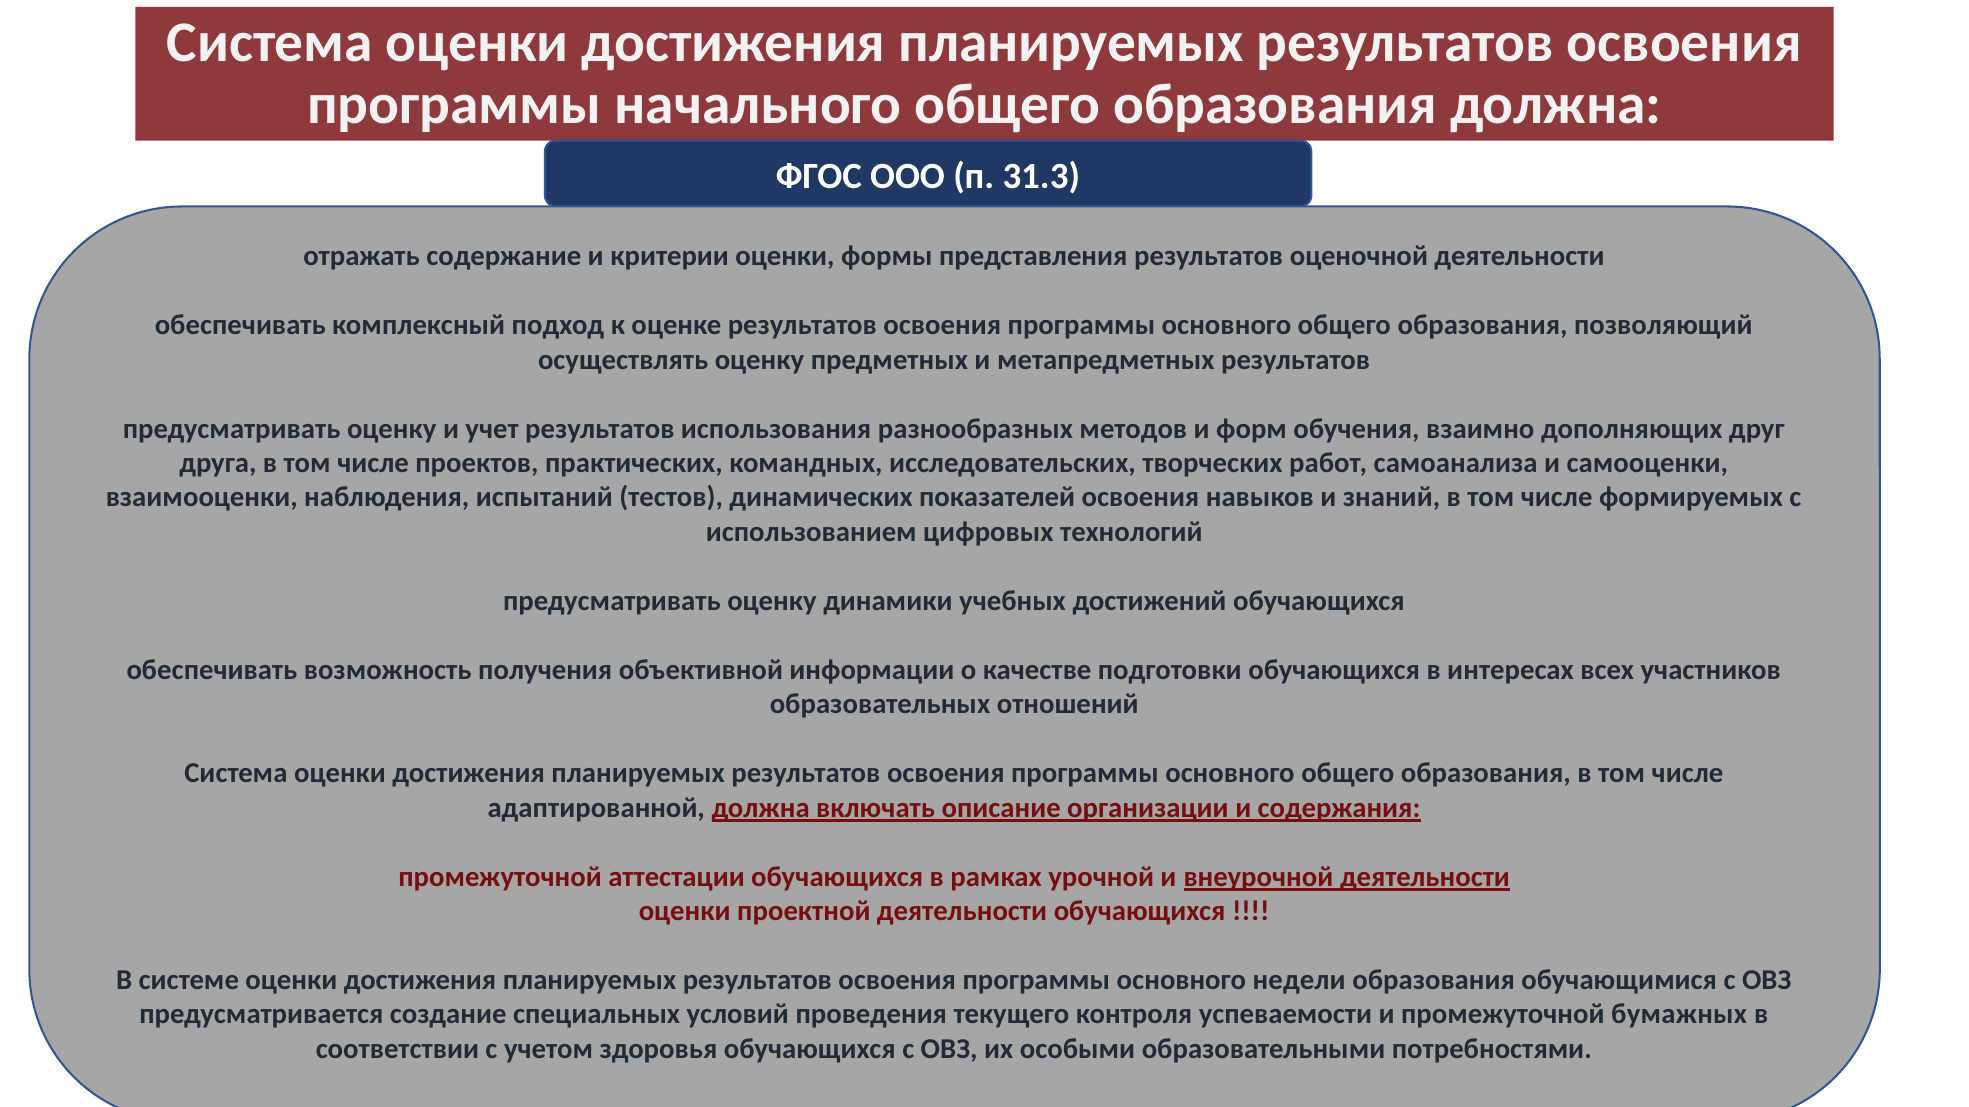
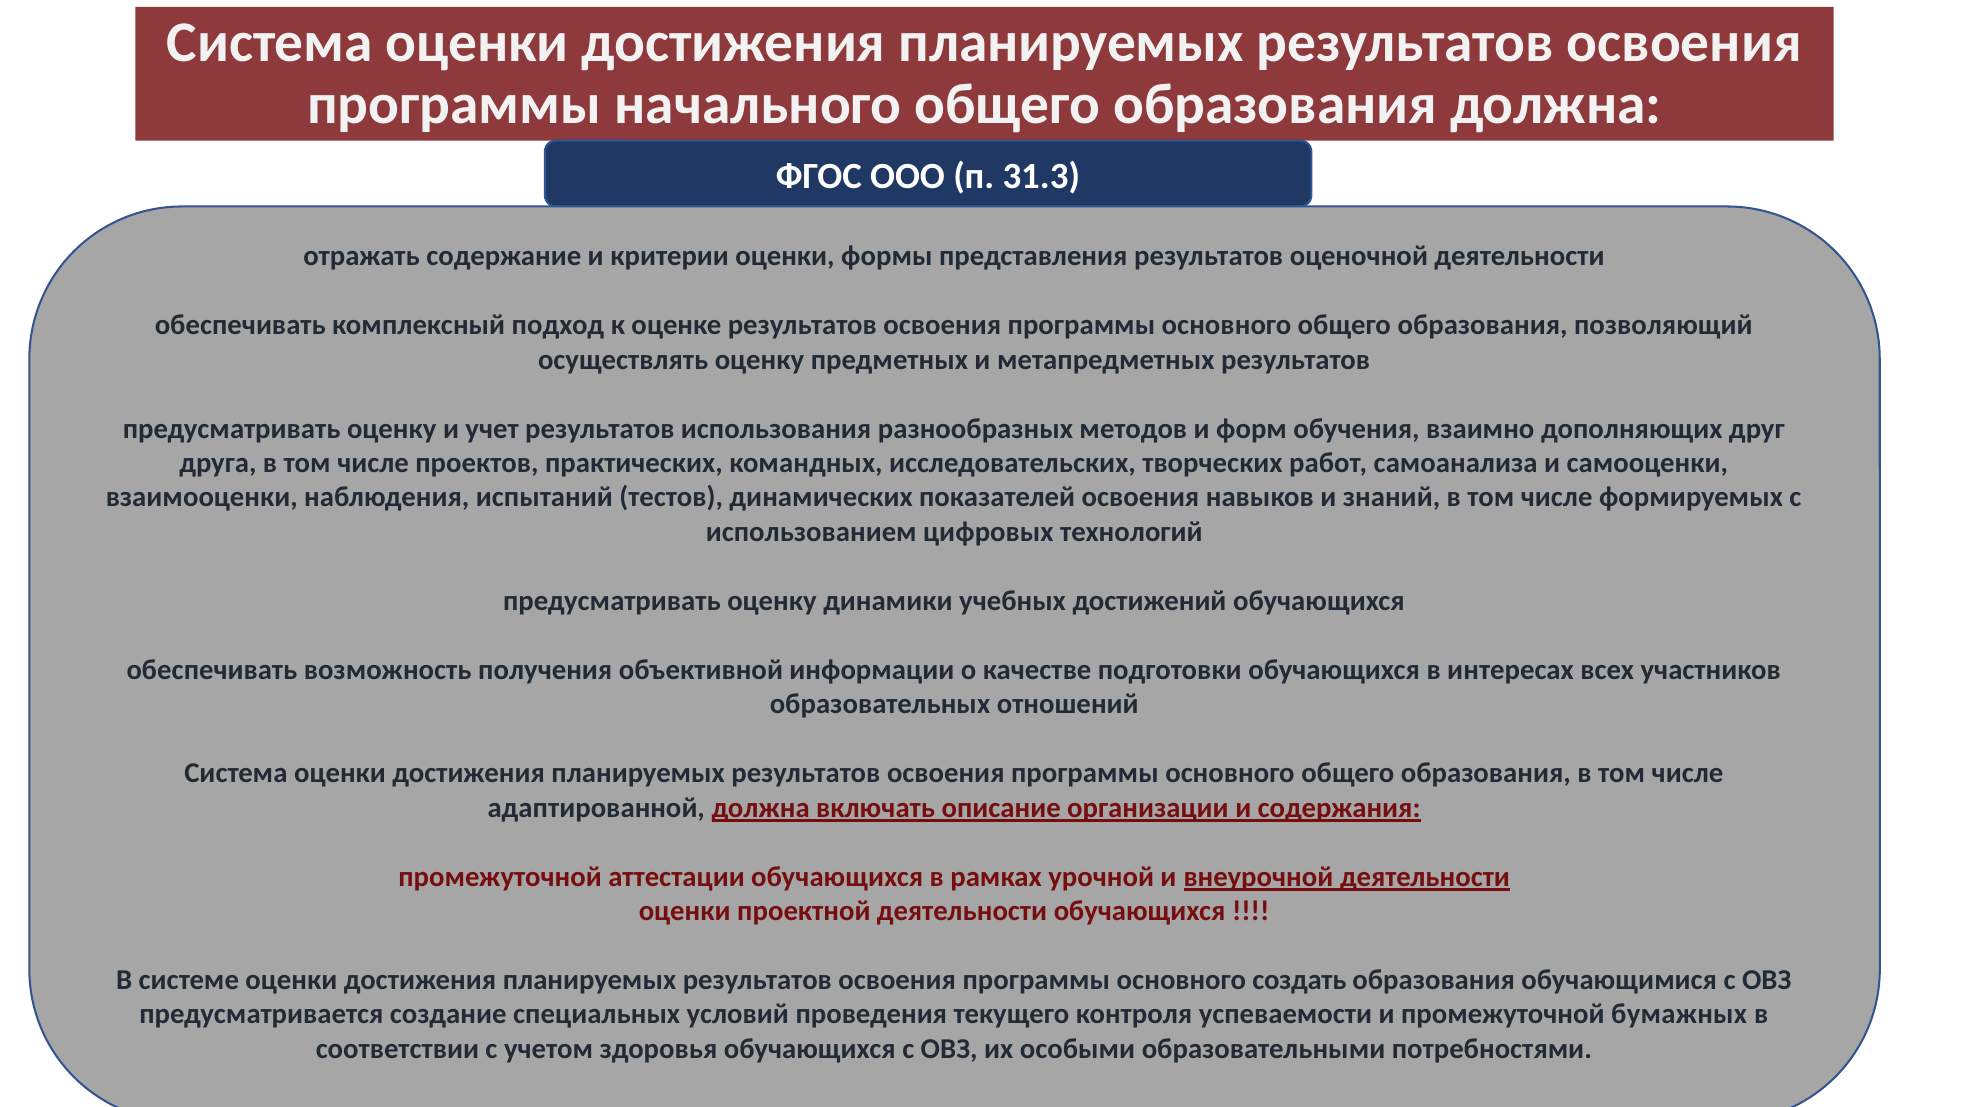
недели: недели -> создать
